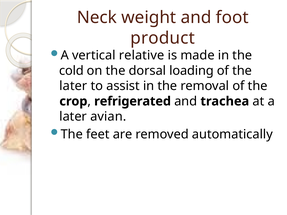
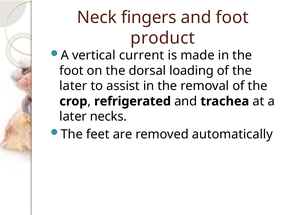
weight: weight -> fingers
relative: relative -> current
cold at (71, 71): cold -> foot
avian: avian -> necks
